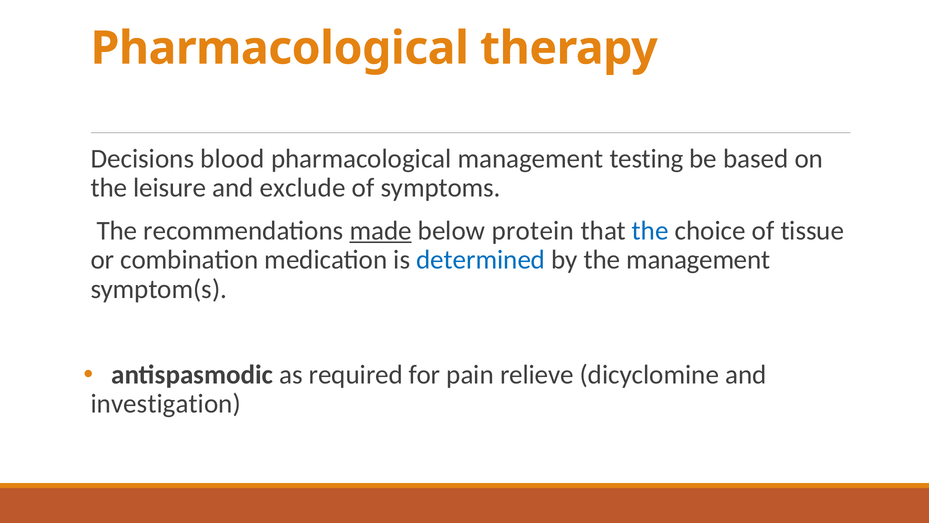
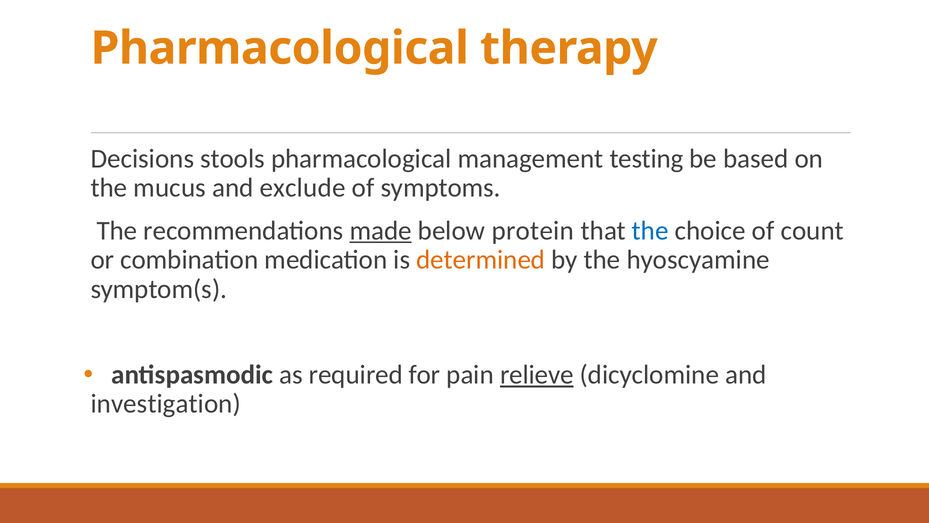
blood: blood -> stools
leisure: leisure -> mucus
tissue: tissue -> count
determined colour: blue -> orange
the management: management -> hyoscyamine
relieve underline: none -> present
